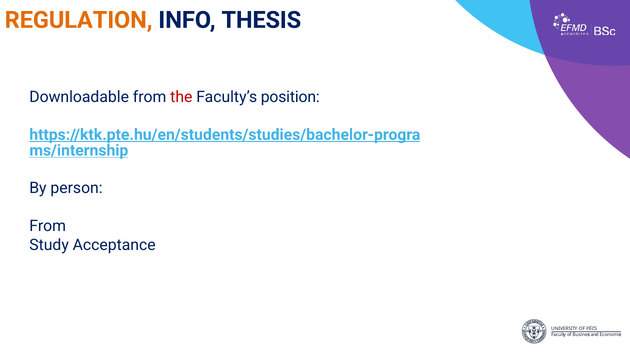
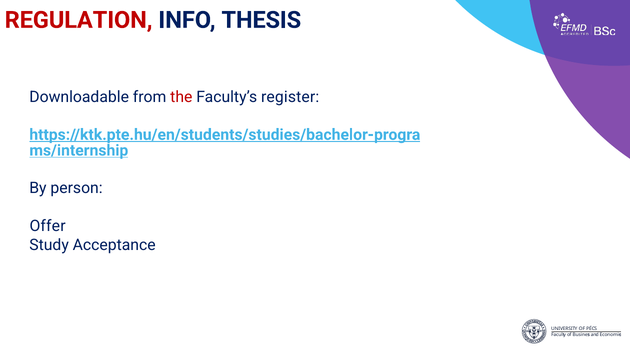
REGULATION colour: orange -> red
position: position -> register
From at (48, 226): From -> Offer
